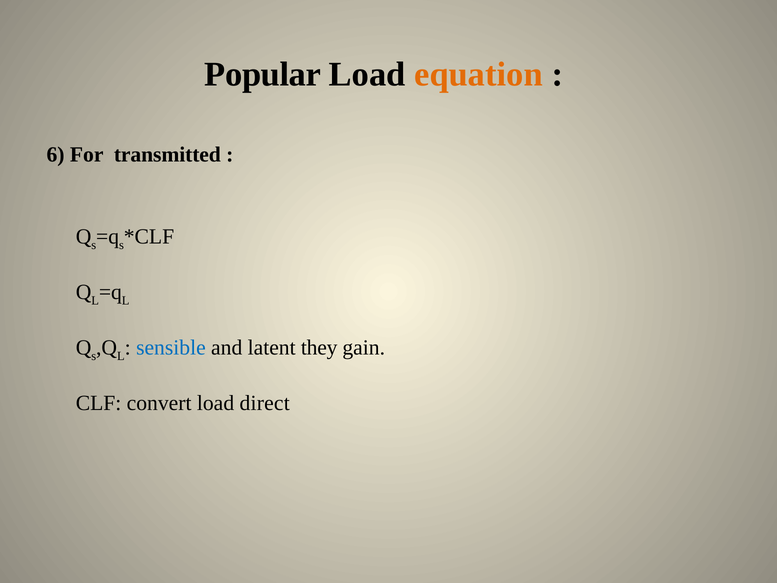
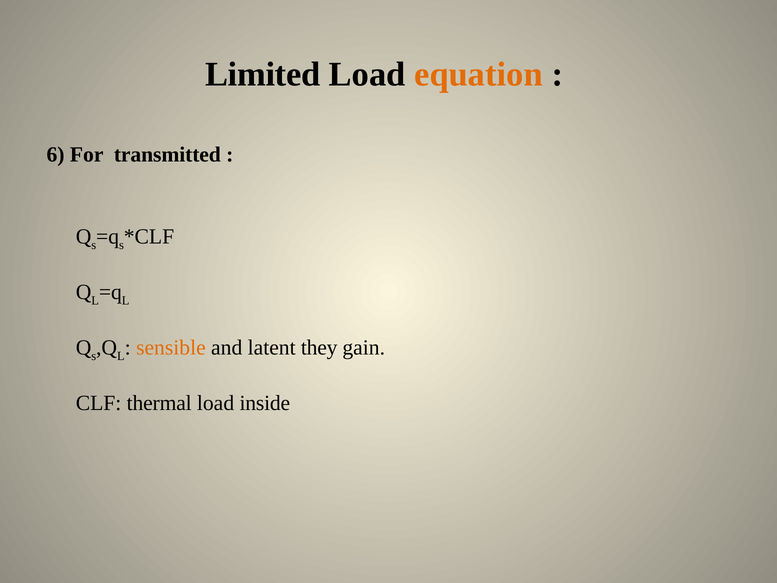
Popular: Popular -> Limited
sensible colour: blue -> orange
convert: convert -> thermal
direct: direct -> inside
